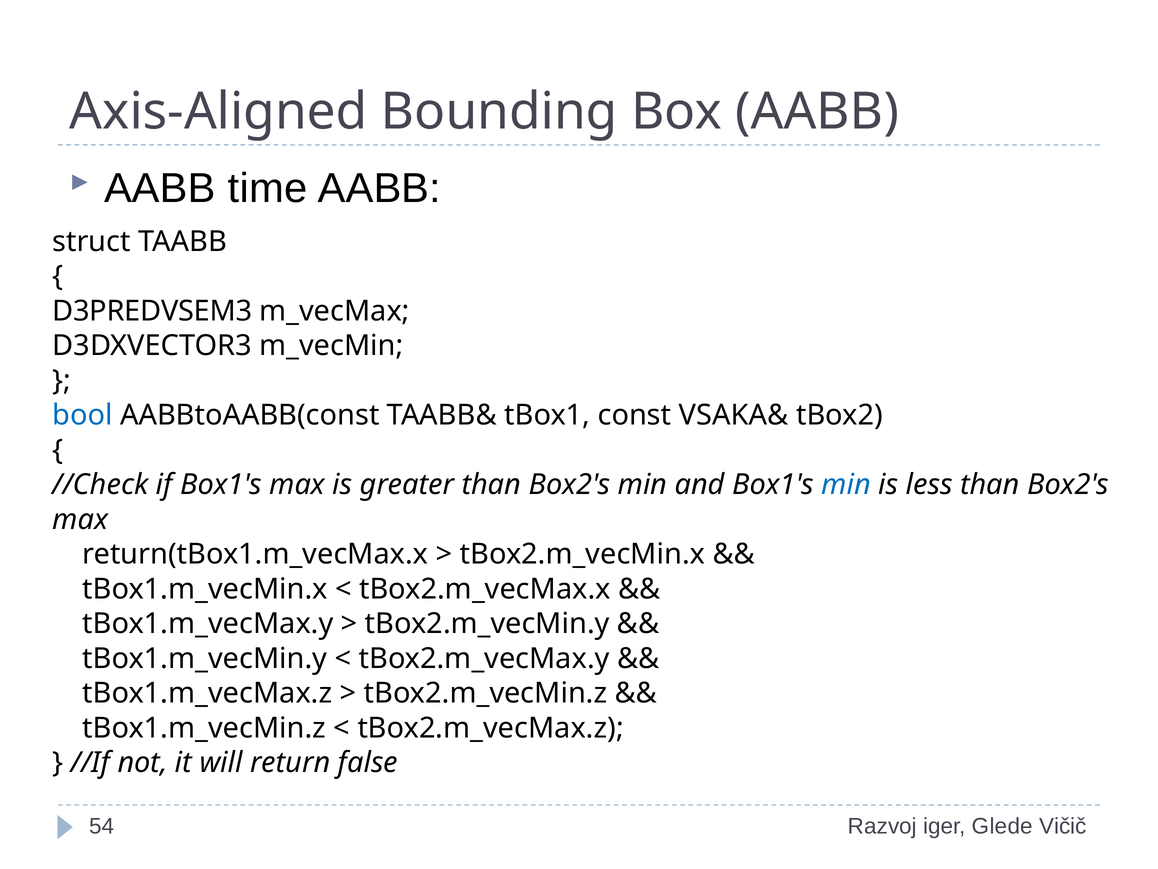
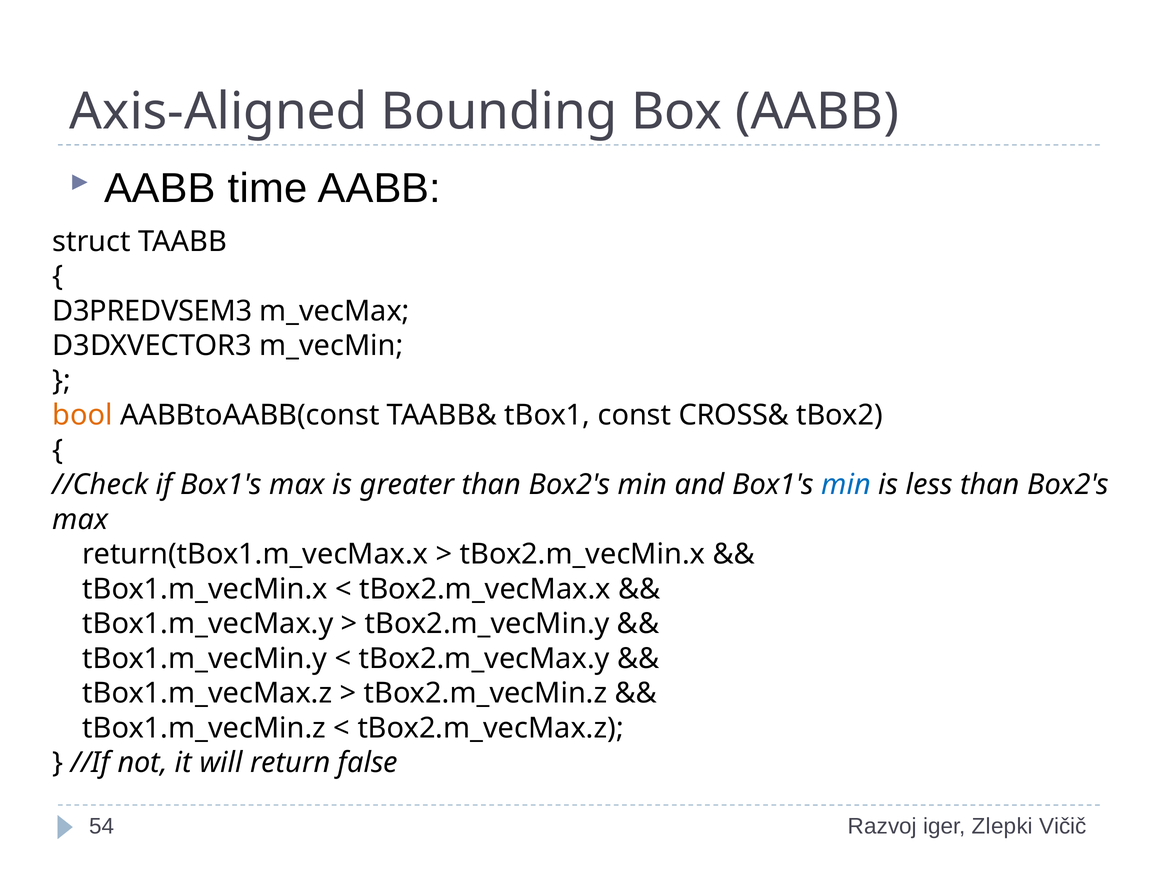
bool colour: blue -> orange
VSAKA&: VSAKA& -> CROSS&
Glede: Glede -> Zlepki
